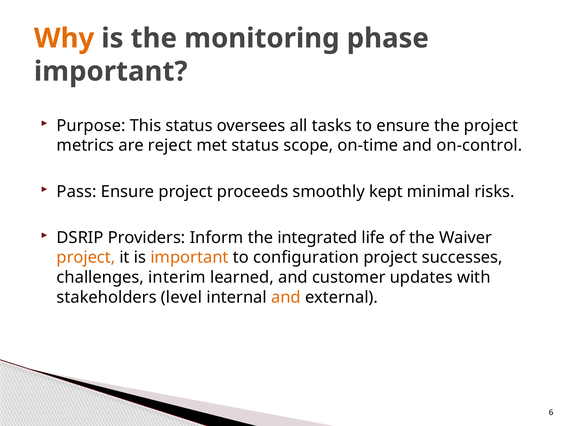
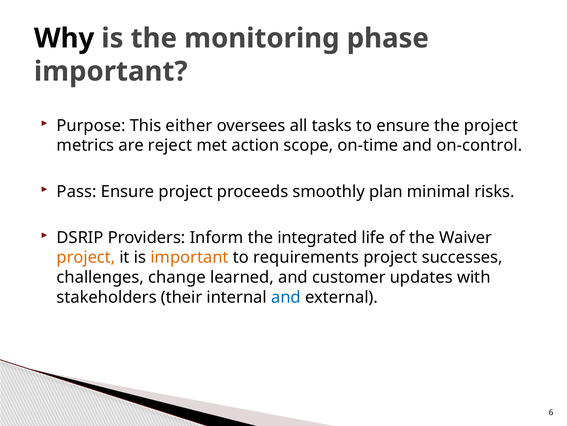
Why colour: orange -> black
This status: status -> either
met status: status -> action
kept: kept -> plan
configuration: configuration -> requirements
interim: interim -> change
level: level -> their
and at (286, 297) colour: orange -> blue
